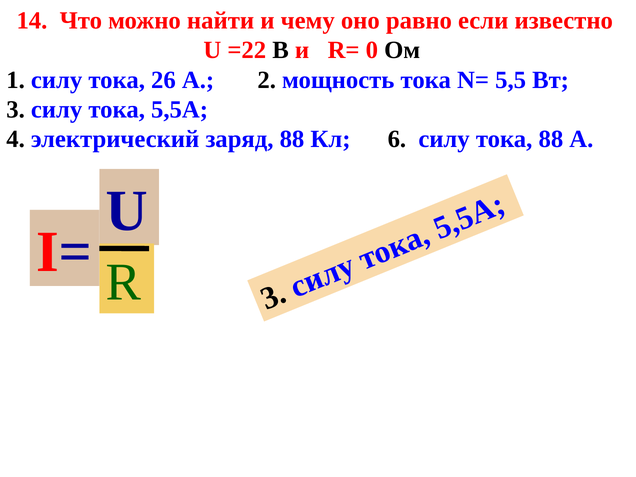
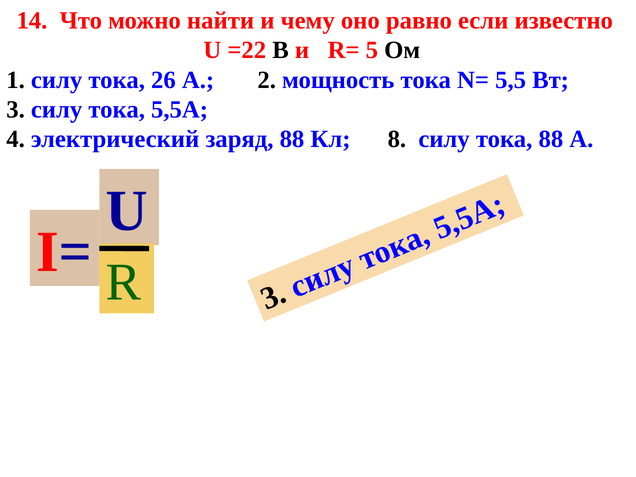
R= 0: 0 -> 5
6: 6 -> 8
